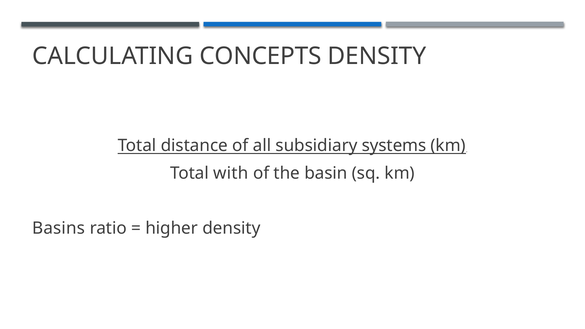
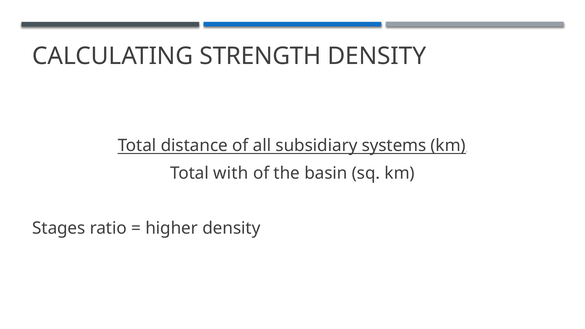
CONCEPTS: CONCEPTS -> STRENGTH
Basins: Basins -> Stages
